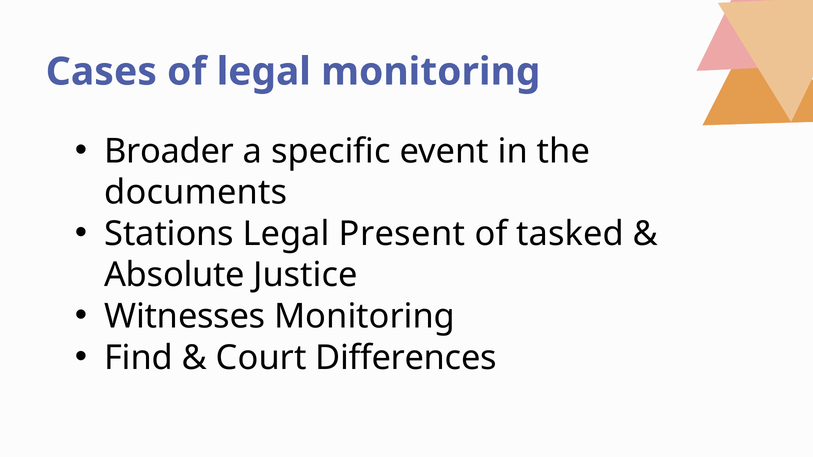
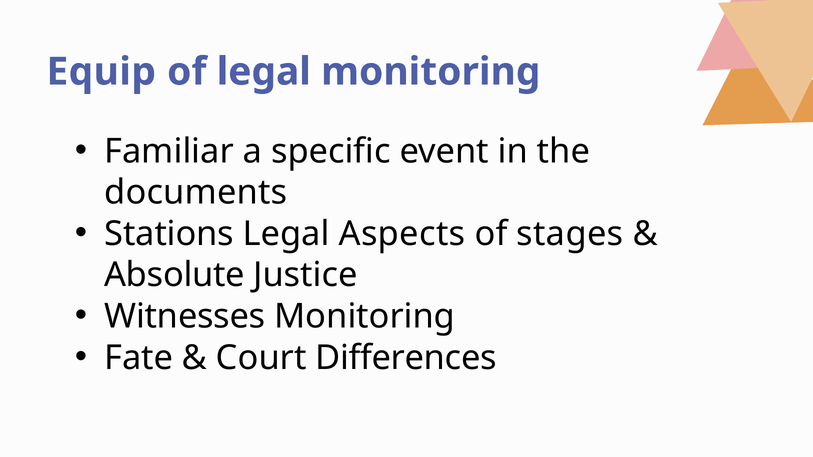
Cases: Cases -> Equip
Broader: Broader -> Familiar
Present: Present -> Aspects
tasked: tasked -> stages
Find: Find -> Fate
